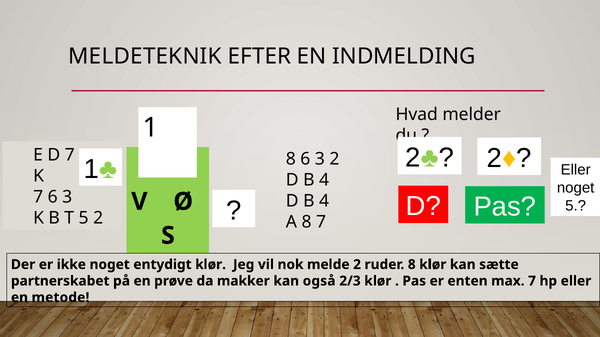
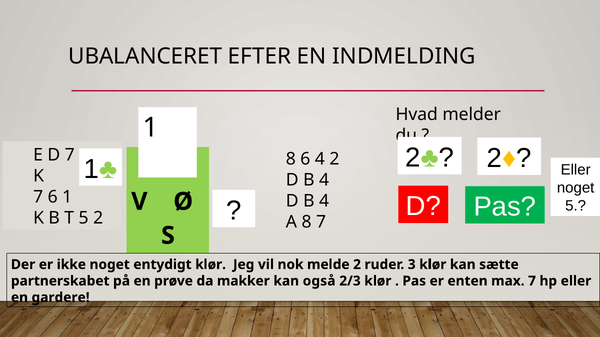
MELDETEKNIK: MELDETEKNIK -> UBALANCERET
3 at (320, 159): 3 -> 4
3 at (67, 197): 3 -> 1
ruder 8: 8 -> 3
metode: metode -> gardere
